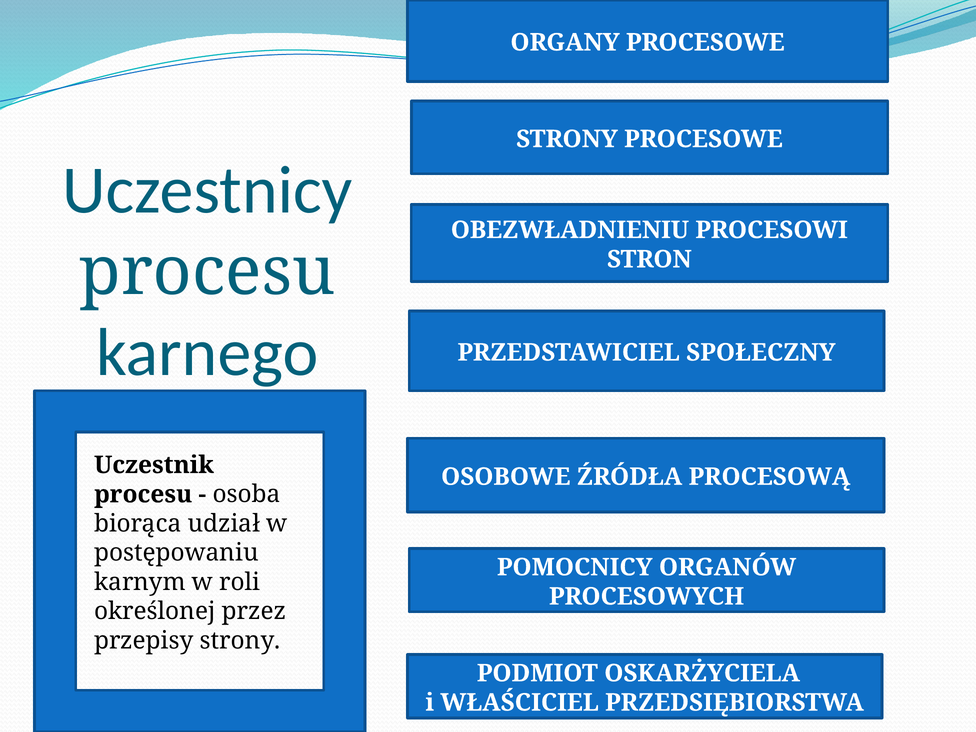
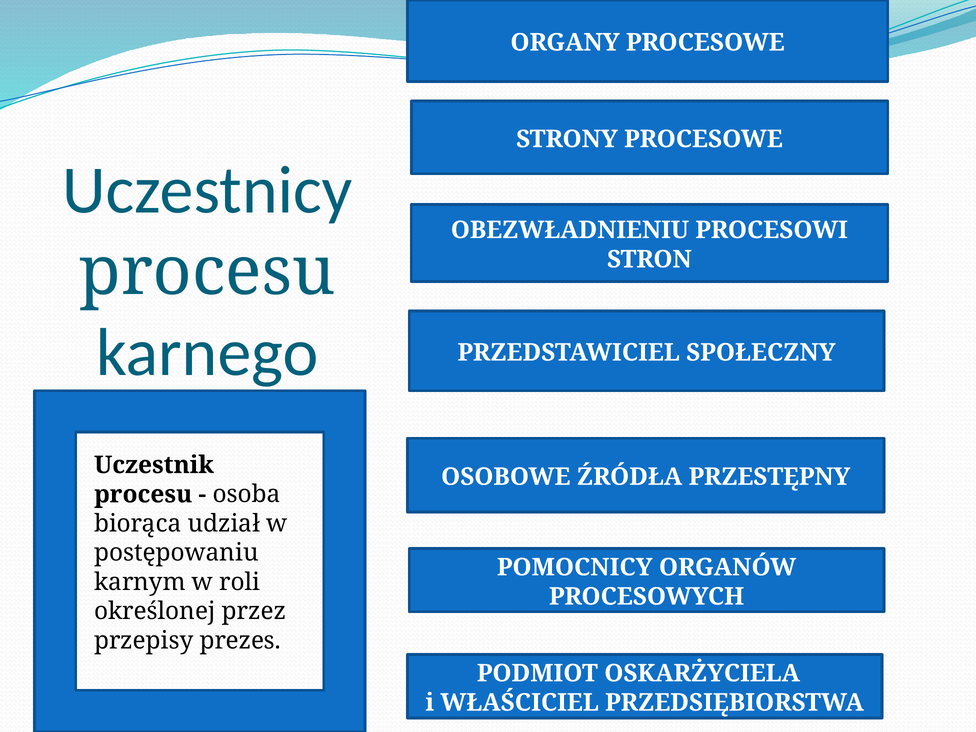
PROCESOWĄ: PROCESOWĄ -> PRZESTĘPNY
przepisy strony: strony -> prezes
